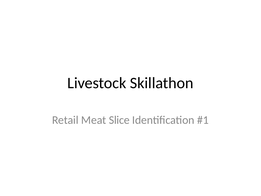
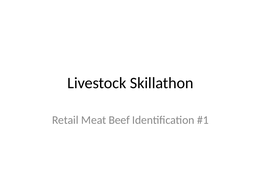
Slice: Slice -> Beef
